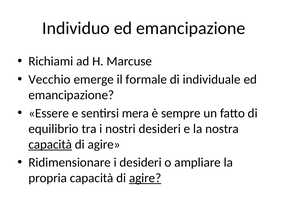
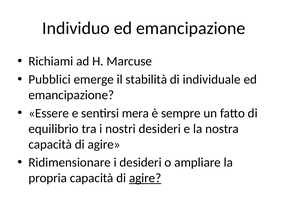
Vecchio: Vecchio -> Pubblici
formale: formale -> stabilità
capacità at (50, 144) underline: present -> none
